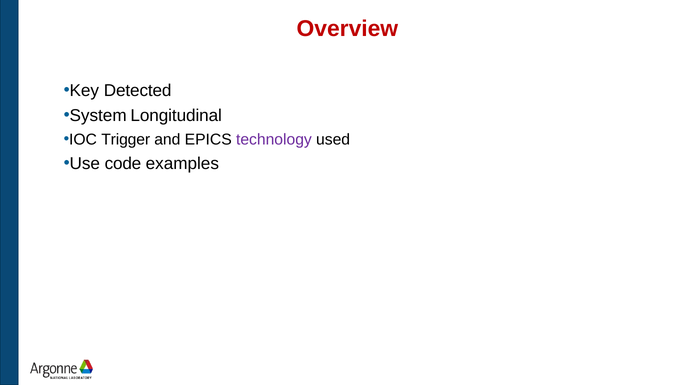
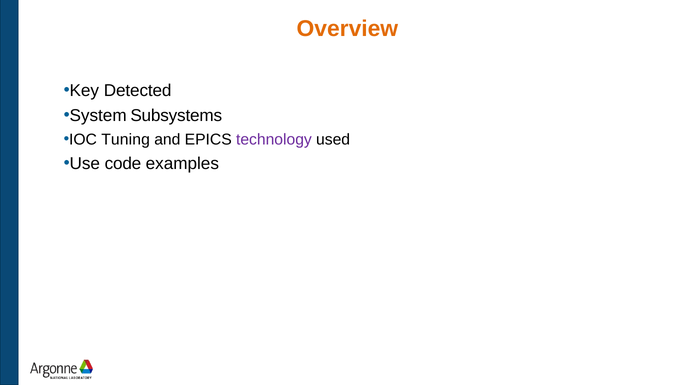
Overview colour: red -> orange
Longitudinal: Longitudinal -> Subsystems
Trigger: Trigger -> Tuning
